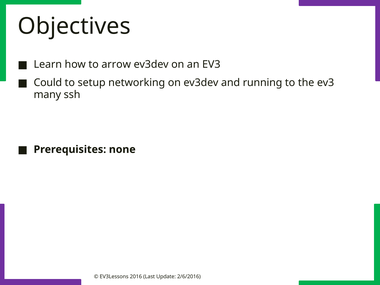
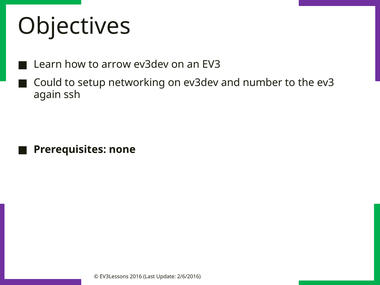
running: running -> number
many: many -> again
